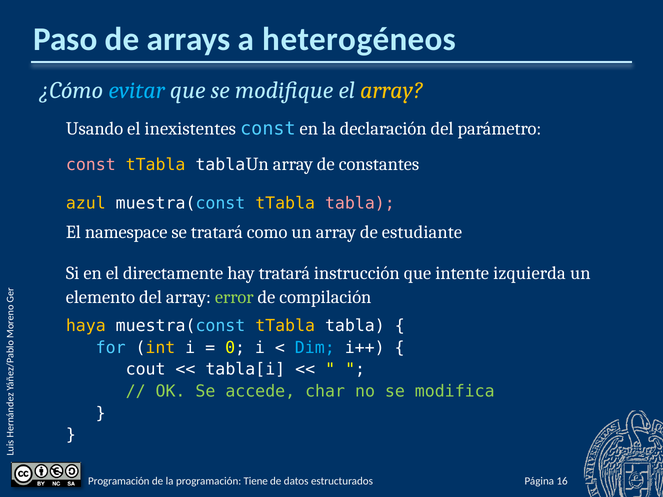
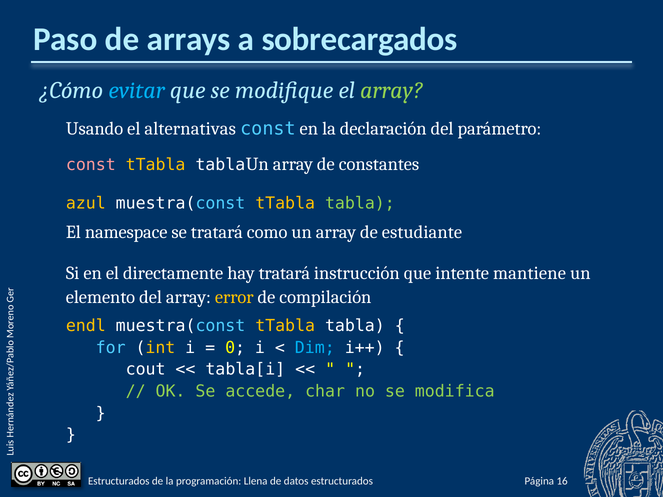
heterogéneos: heterogéneos -> sobrecargados
array at (391, 90) colour: yellow -> light green
inexistentes: inexistentes -> alternativas
tabla at (360, 203) colour: pink -> light green
izquierda: izquierda -> mantiene
error colour: light green -> yellow
haya: haya -> endl
Programación at (119, 481): Programación -> Estructurados
Tiene: Tiene -> Llena
